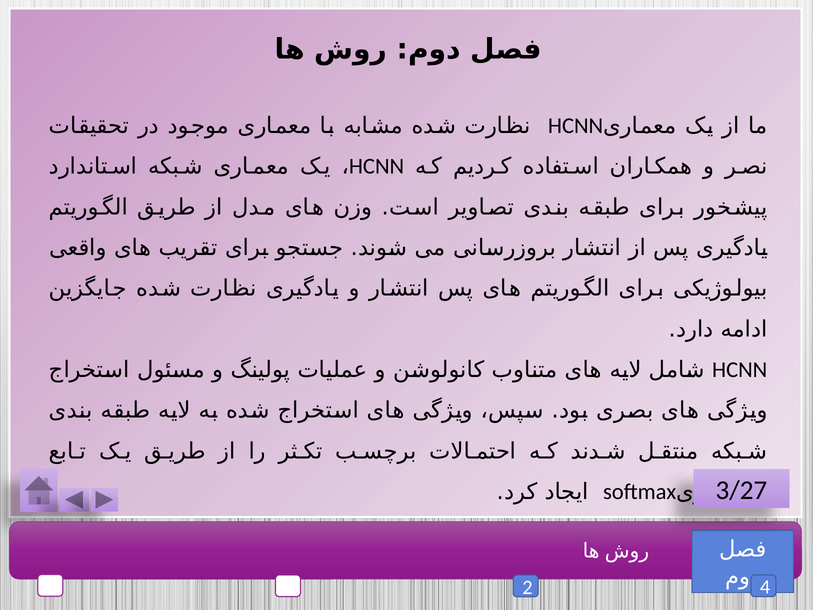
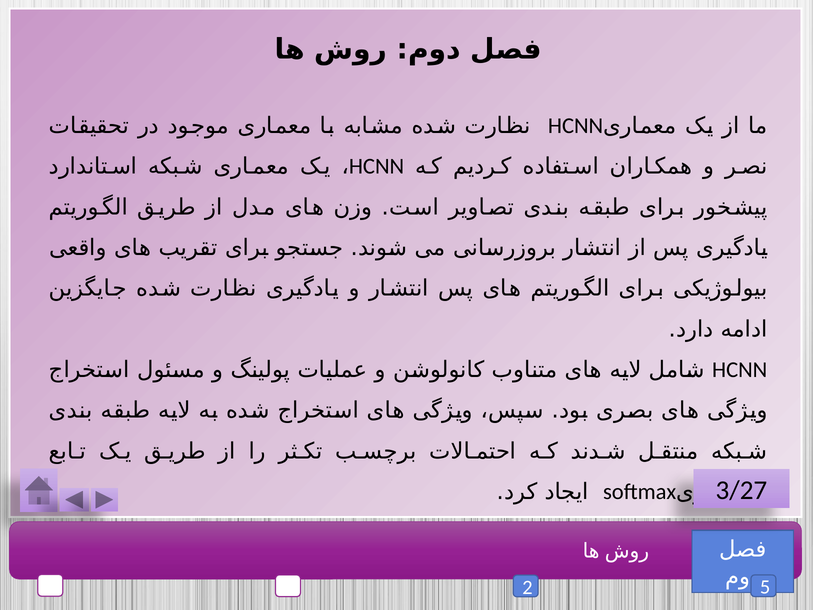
4: 4 -> 5
